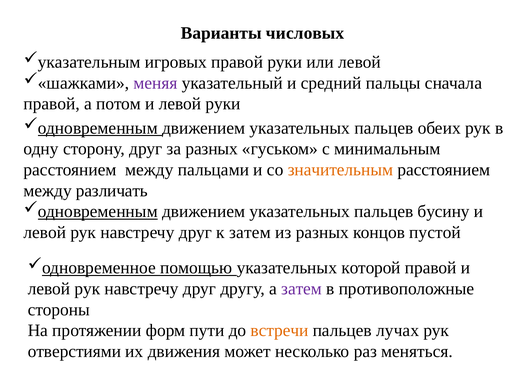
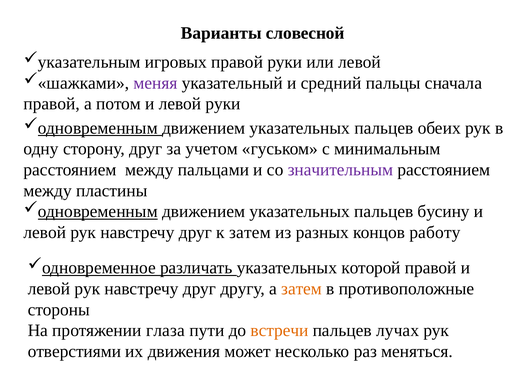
числовых: числовых -> словесной
за разных: разных -> учетом
значительным colour: orange -> purple
различать: различать -> пластины
пустой: пустой -> работу
помощью: помощью -> различать
затем at (302, 288) colour: purple -> orange
форм: форм -> глаза
